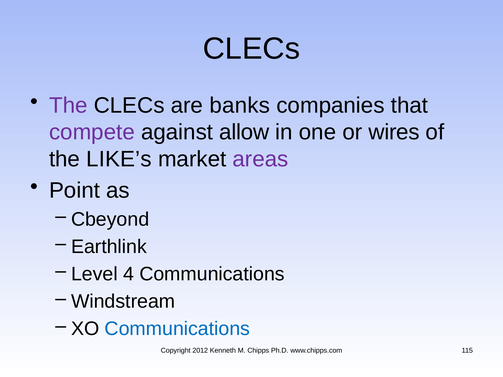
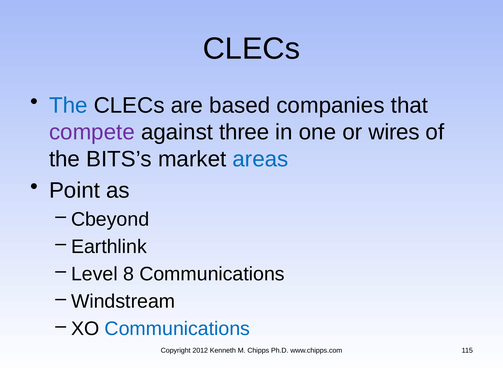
The at (68, 106) colour: purple -> blue
banks: banks -> based
allow: allow -> three
LIKE’s: LIKE’s -> BITS’s
areas colour: purple -> blue
4: 4 -> 8
